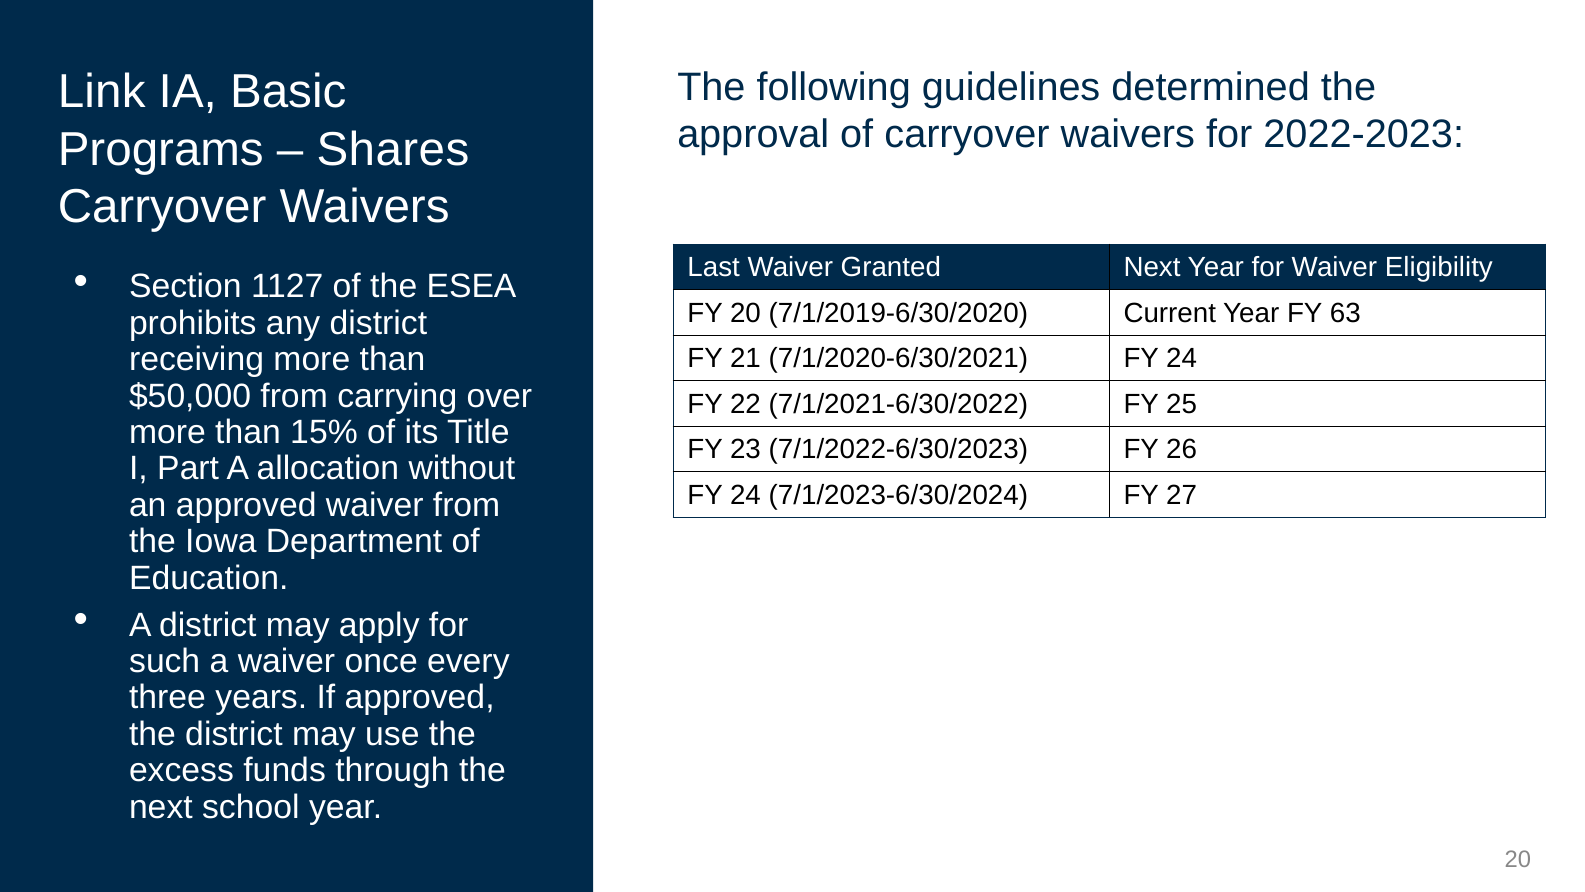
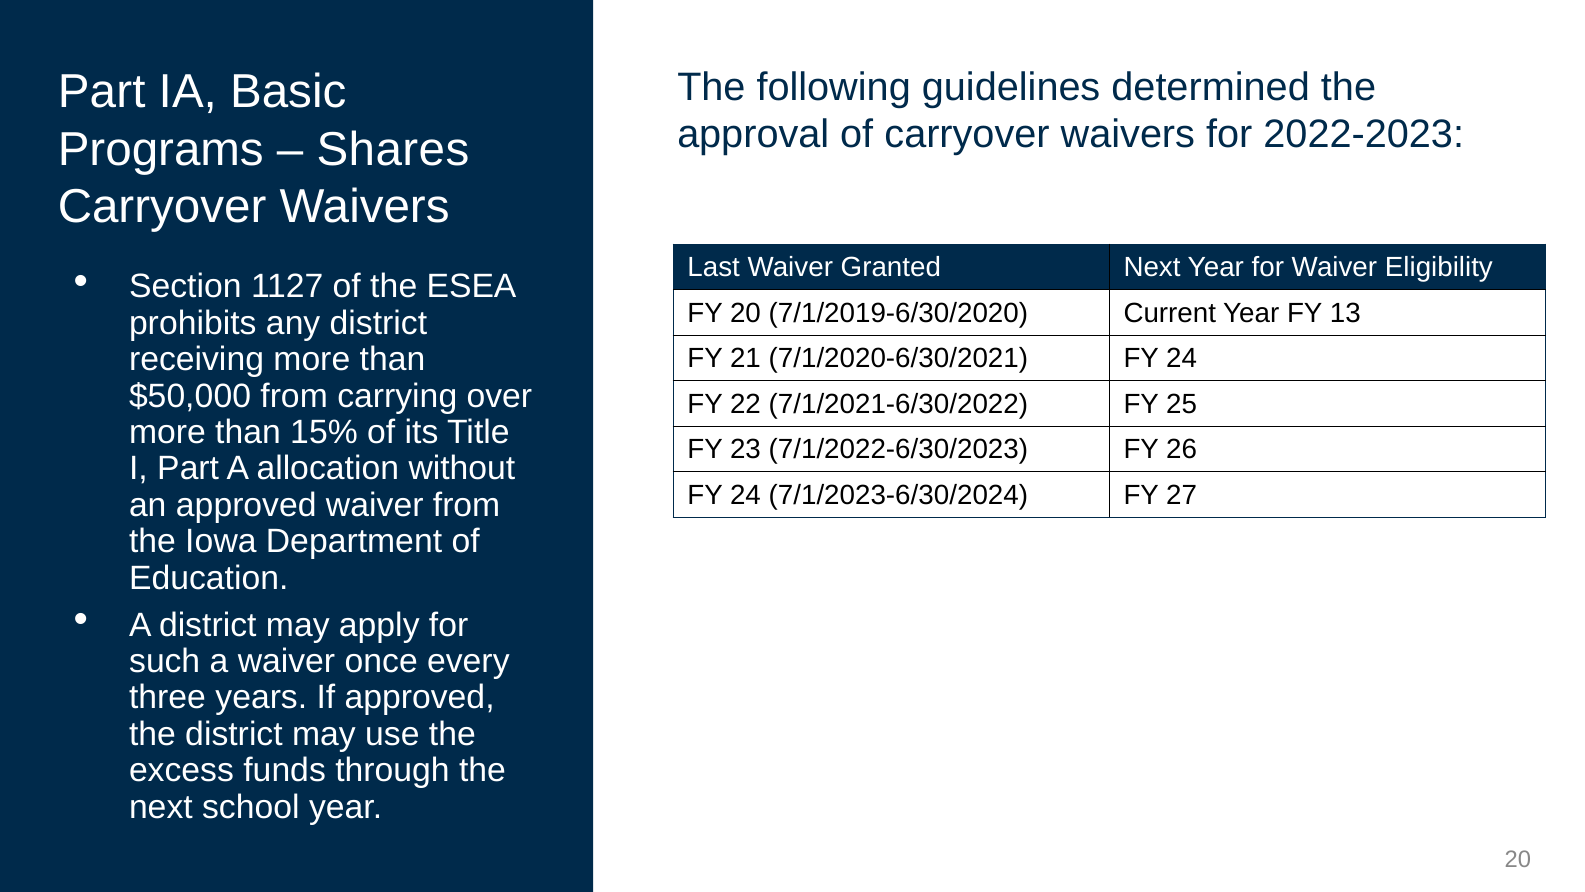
Link at (102, 92): Link -> Part
63: 63 -> 13
